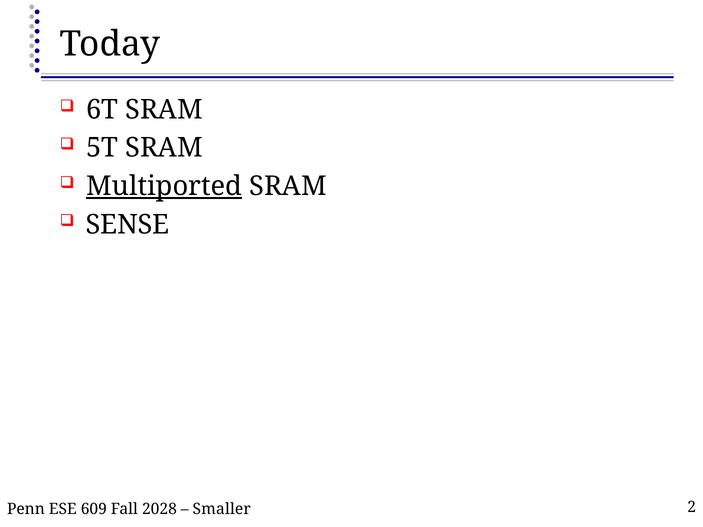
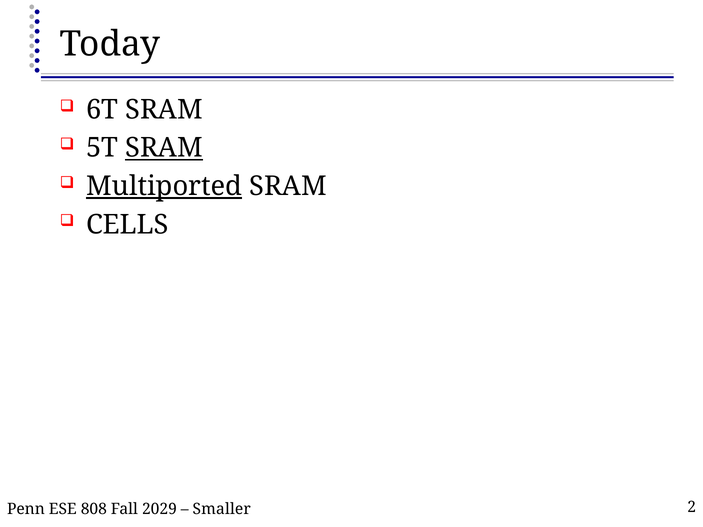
SRAM at (164, 148) underline: none -> present
SENSE: SENSE -> CELLS
609: 609 -> 808
2028: 2028 -> 2029
